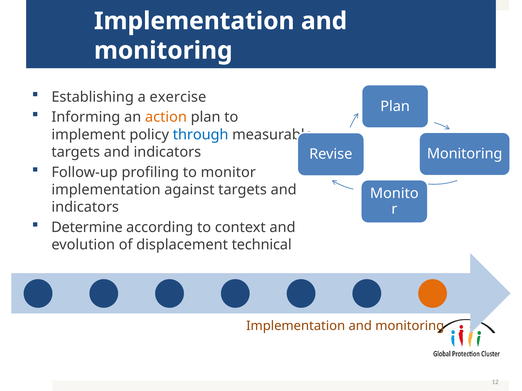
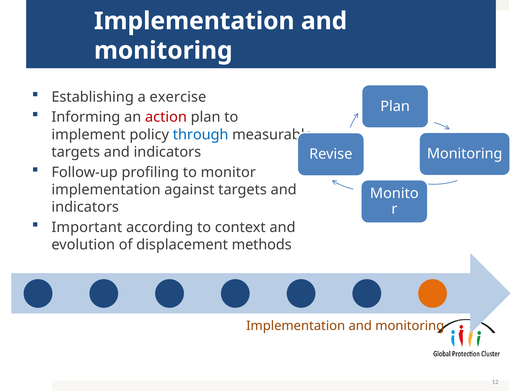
action colour: orange -> red
Determine: Determine -> Important
technical: technical -> methods
